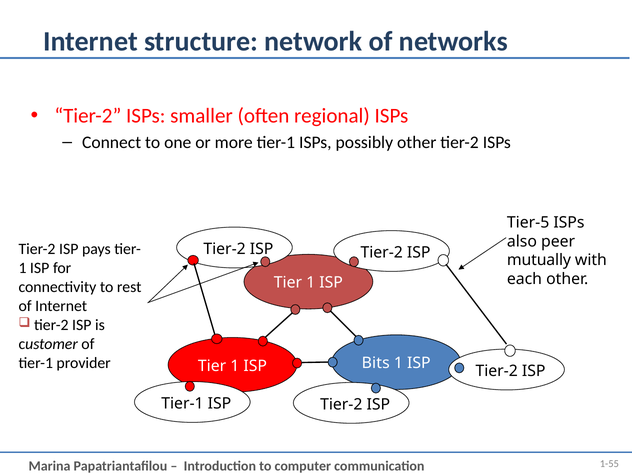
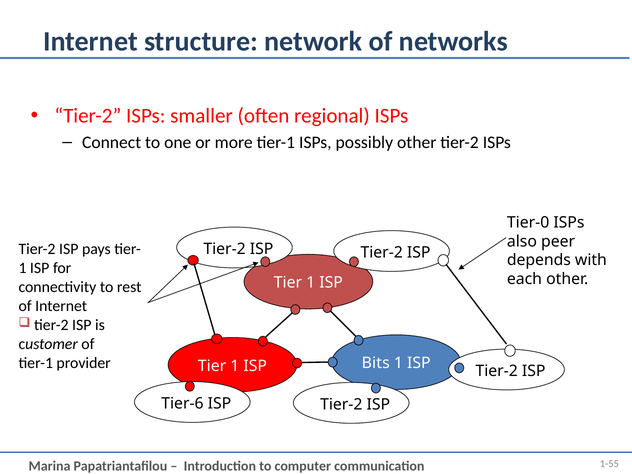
Tier-5: Tier-5 -> Tier-0
mutually: mutually -> depends
Tier-1 at (182, 403): Tier-1 -> Tier-6
